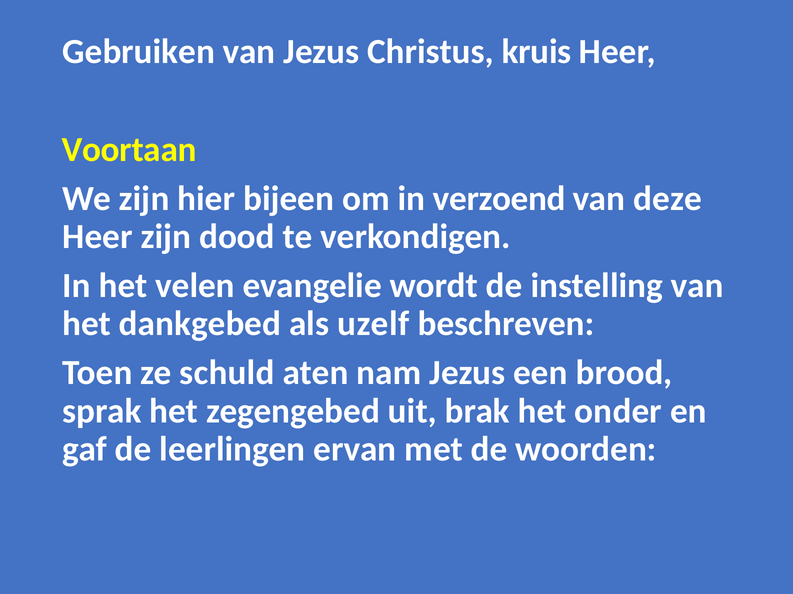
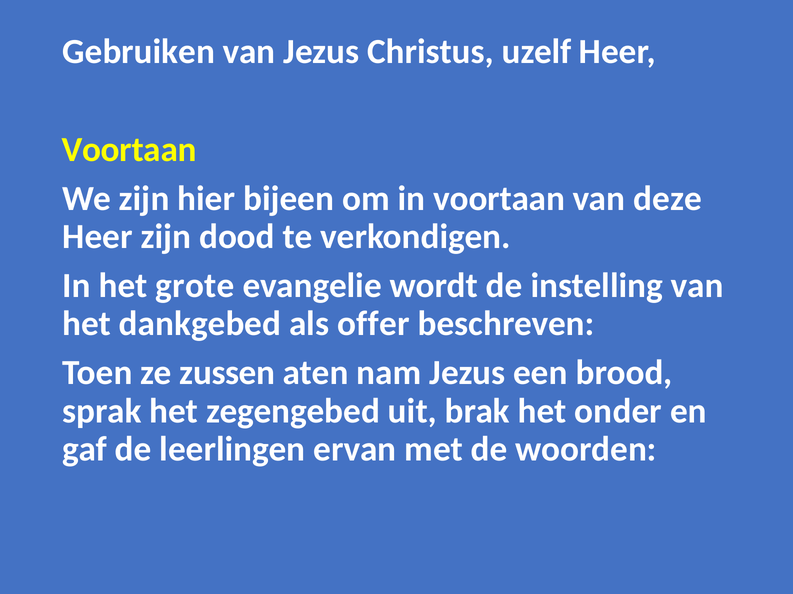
kruis: kruis -> uzelf
in verzoend: verzoend -> voortaan
velen: velen -> grote
uzelf: uzelf -> offer
schuld: schuld -> zussen
